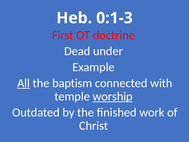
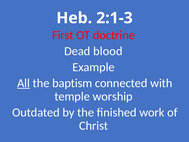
0:1-3: 0:1-3 -> 2:1-3
under: under -> blood
worship underline: present -> none
